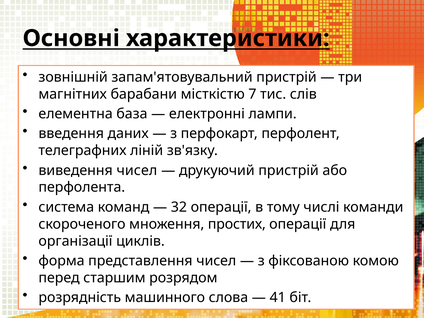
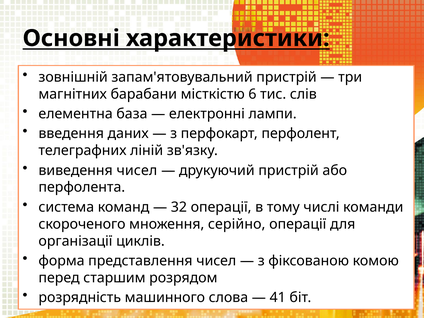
7: 7 -> 6
простих: простих -> серійно
